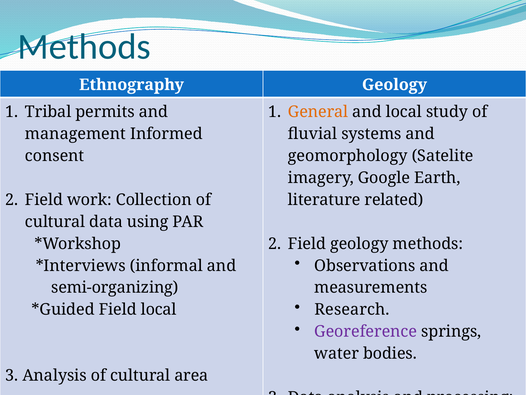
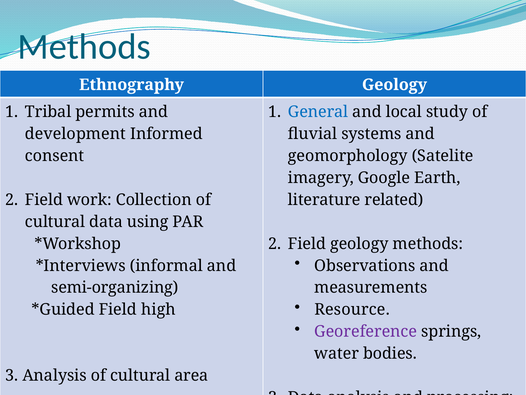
General colour: orange -> blue
management: management -> development
Research: Research -> Resource
Field local: local -> high
